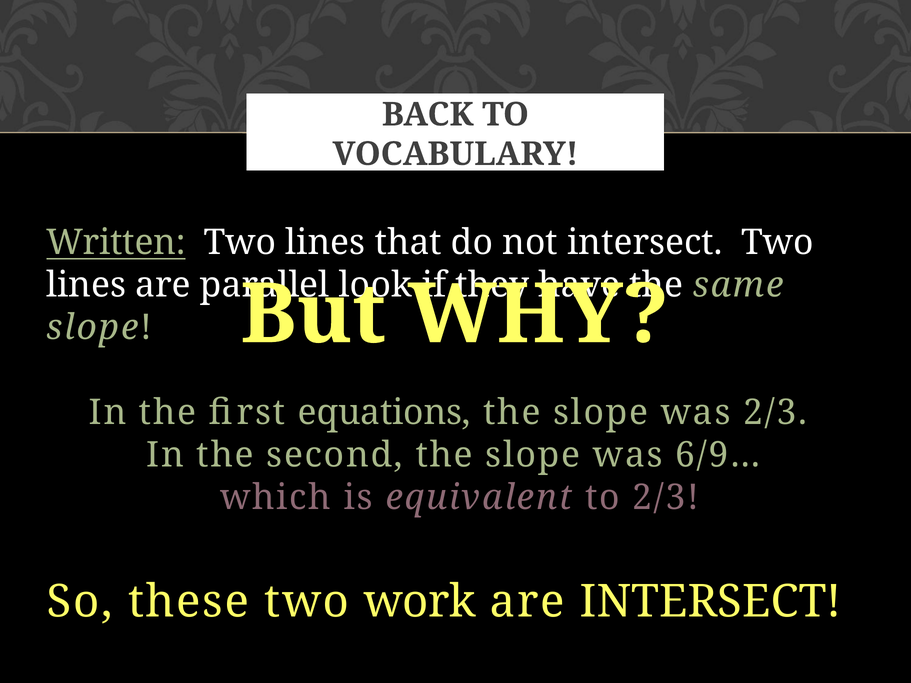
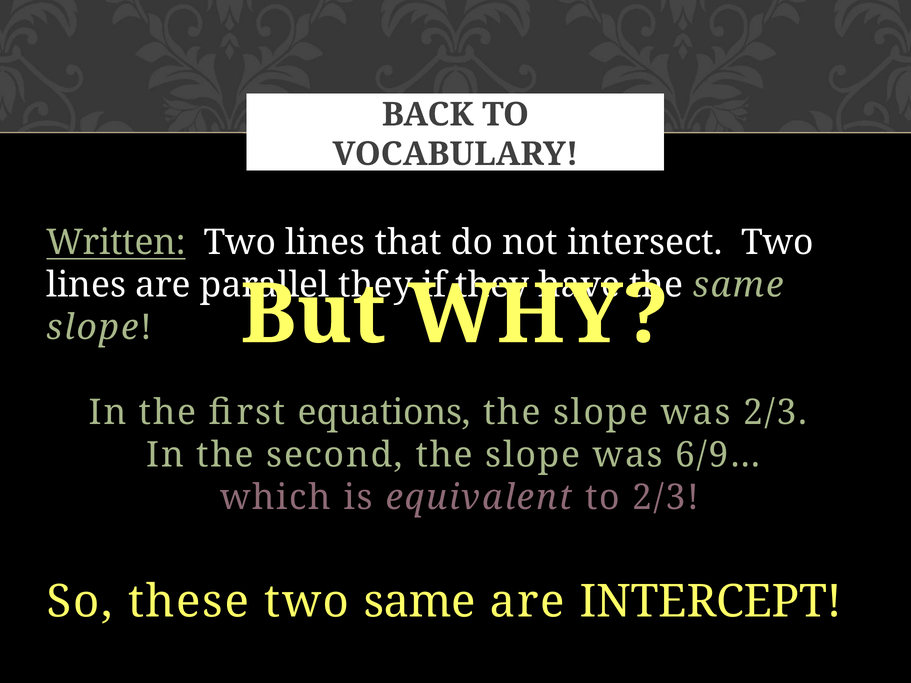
look at (375, 285): look -> they
two work: work -> same
are INTERSECT: INTERSECT -> INTERCEPT
